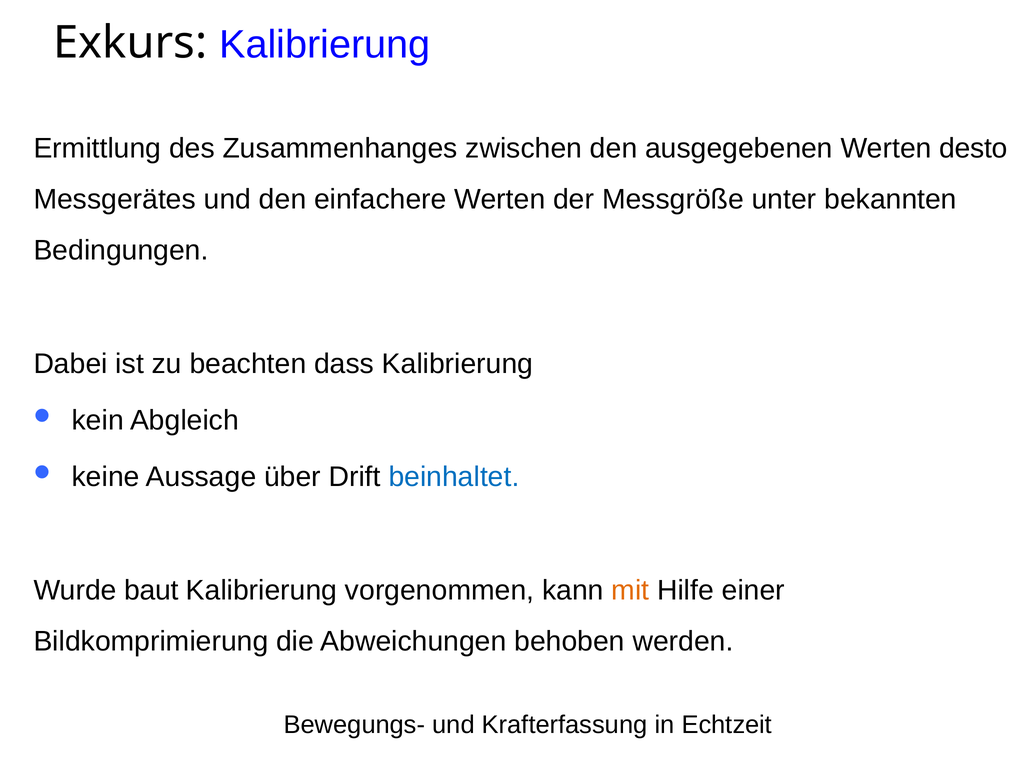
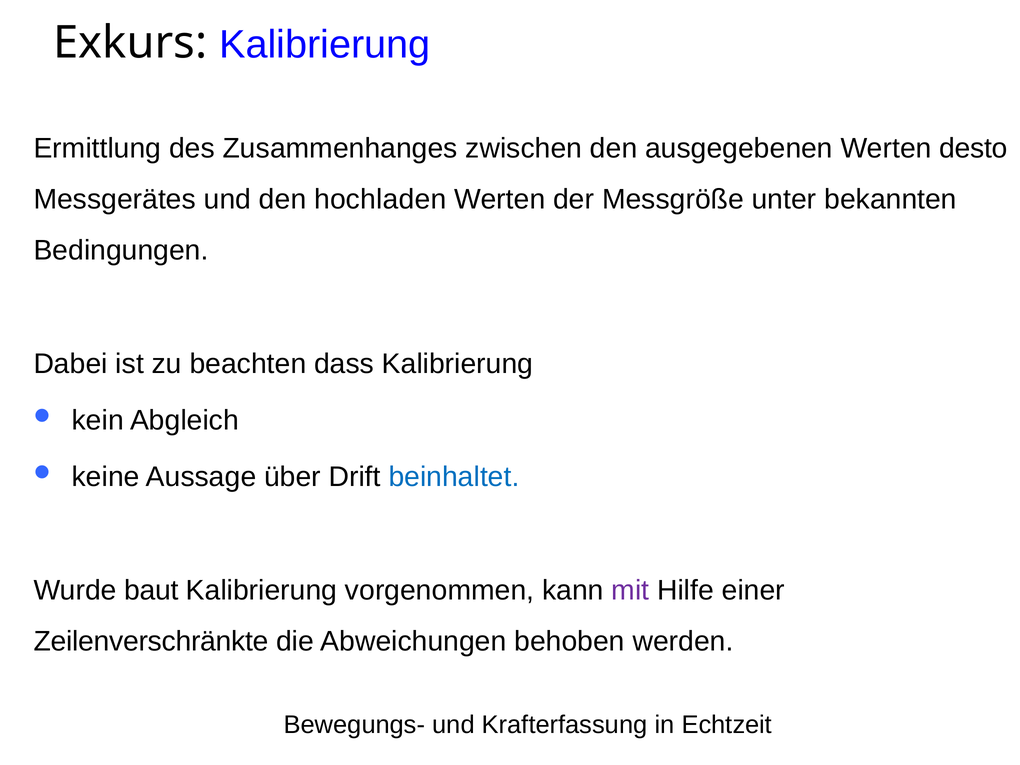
einfachere: einfachere -> hochladen
mit colour: orange -> purple
Bildkomprimierung: Bildkomprimierung -> Zeilenverschränkte
